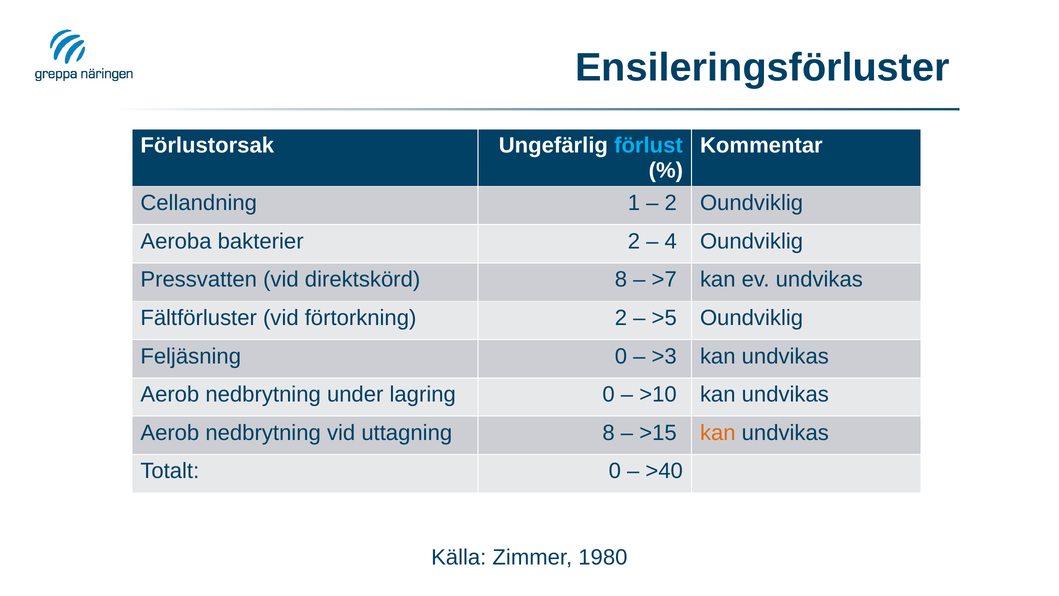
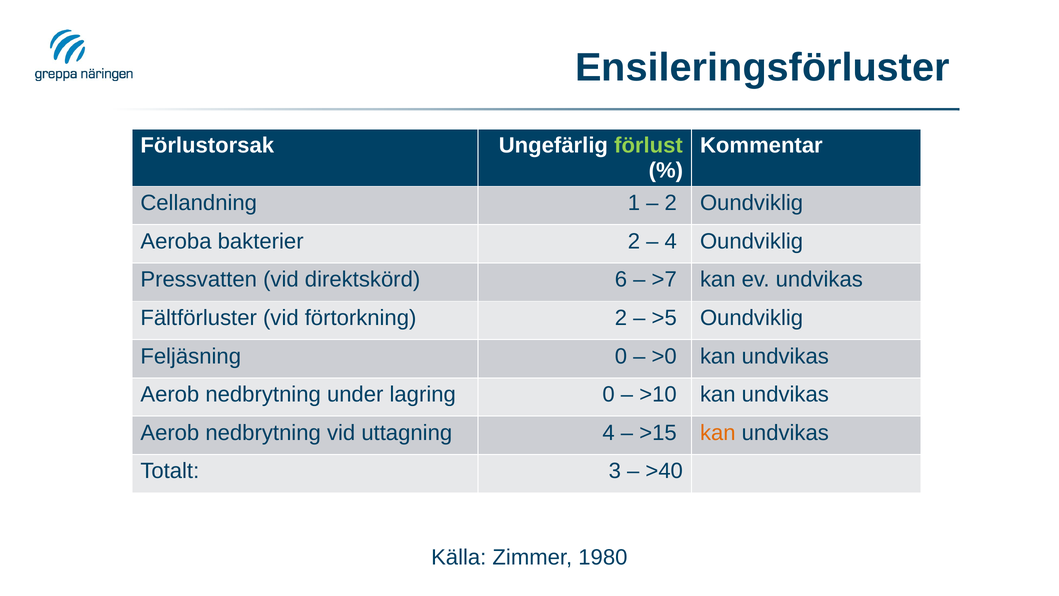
förlust colour: light blue -> light green
direktskörd 8: 8 -> 6
>3: >3 -> >0
uttagning 8: 8 -> 4
Totalt 0: 0 -> 3
